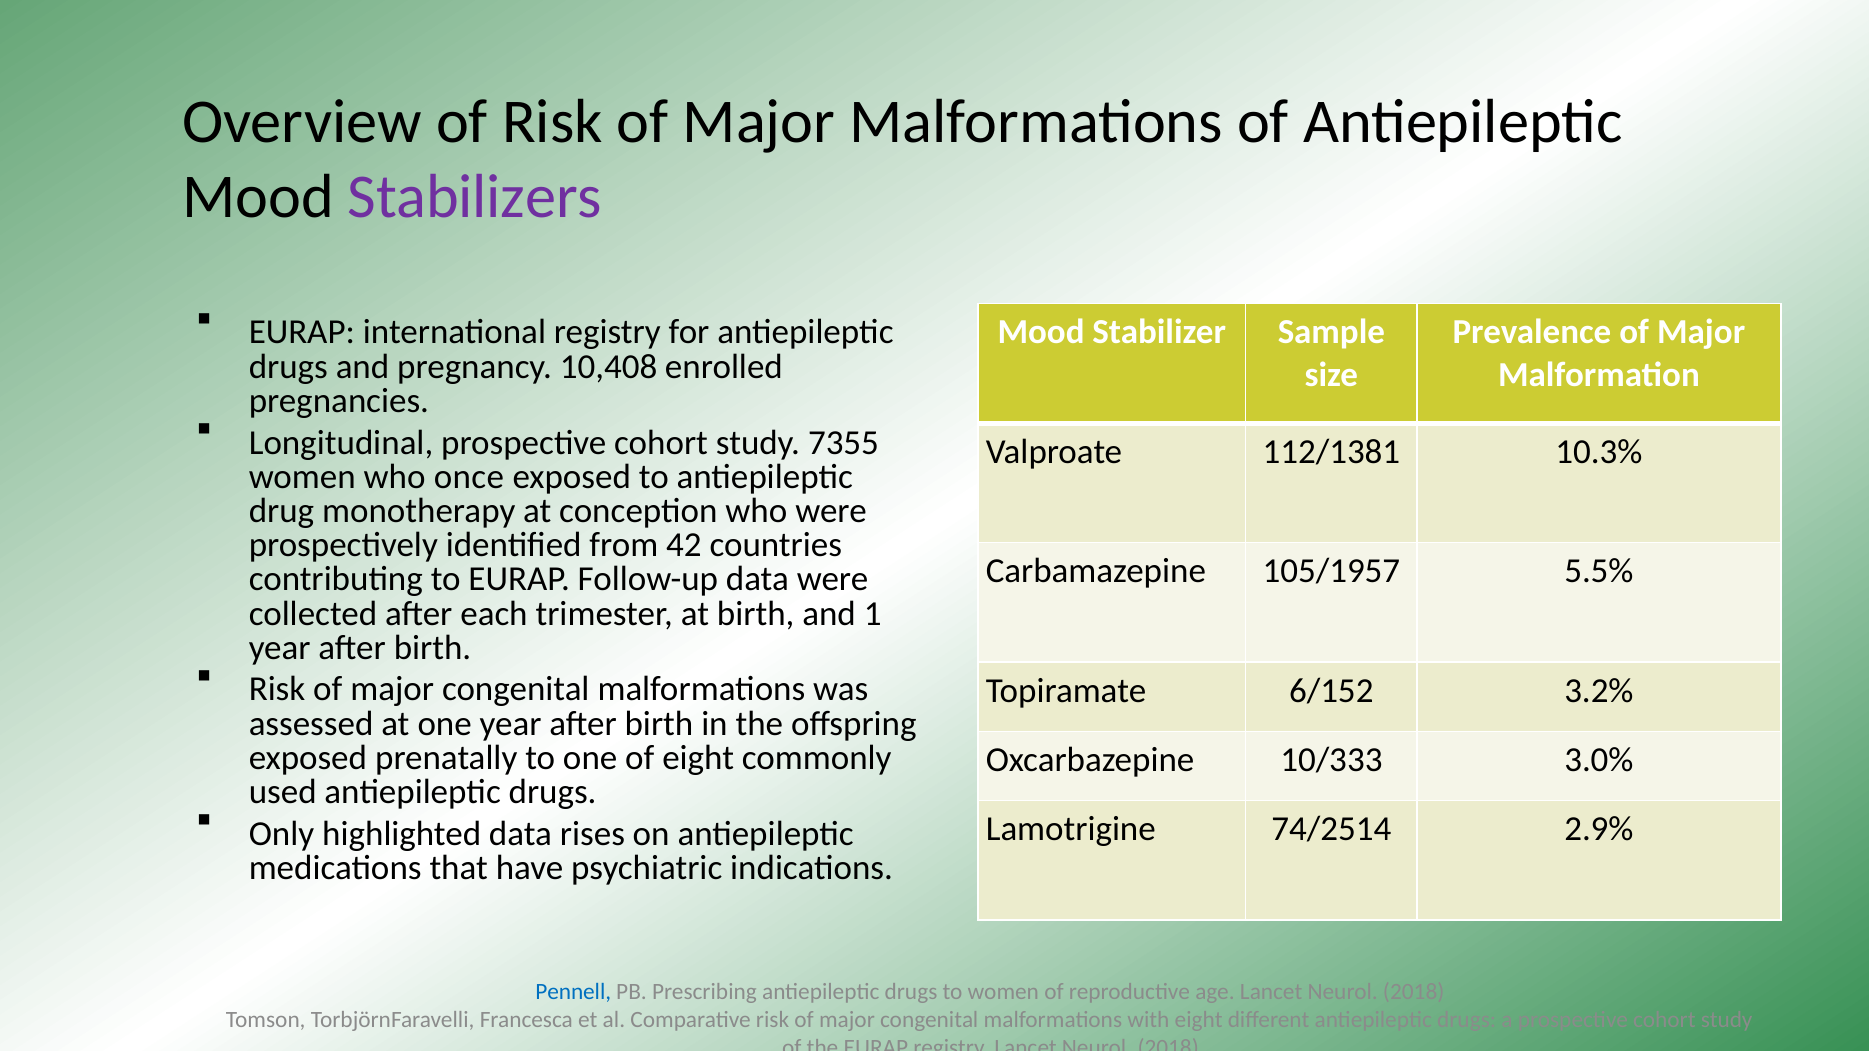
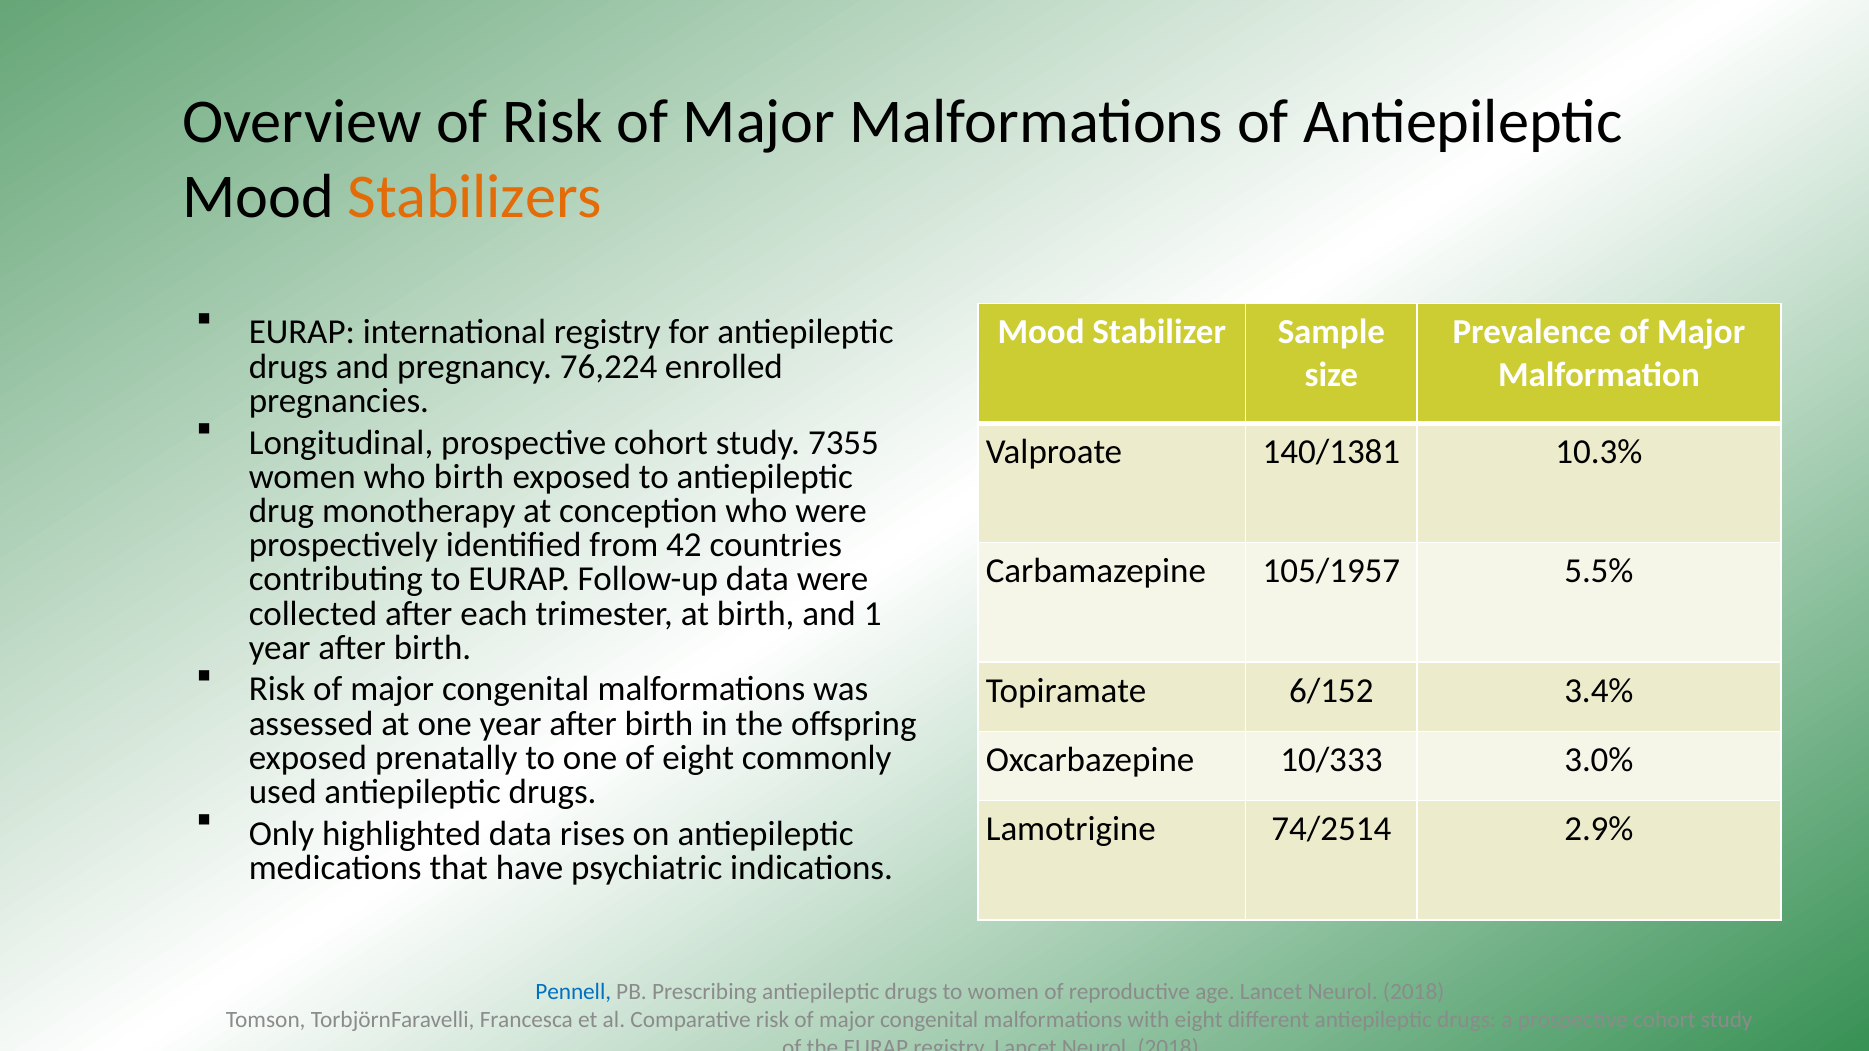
Stabilizers colour: purple -> orange
10,408: 10,408 -> 76,224
112/1381: 112/1381 -> 140/1381
who once: once -> birth
3.2%: 3.2% -> 3.4%
